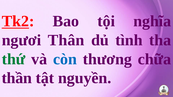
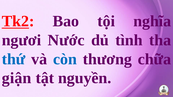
Thân: Thân -> Nước
thứ colour: green -> blue
thần: thần -> giận
